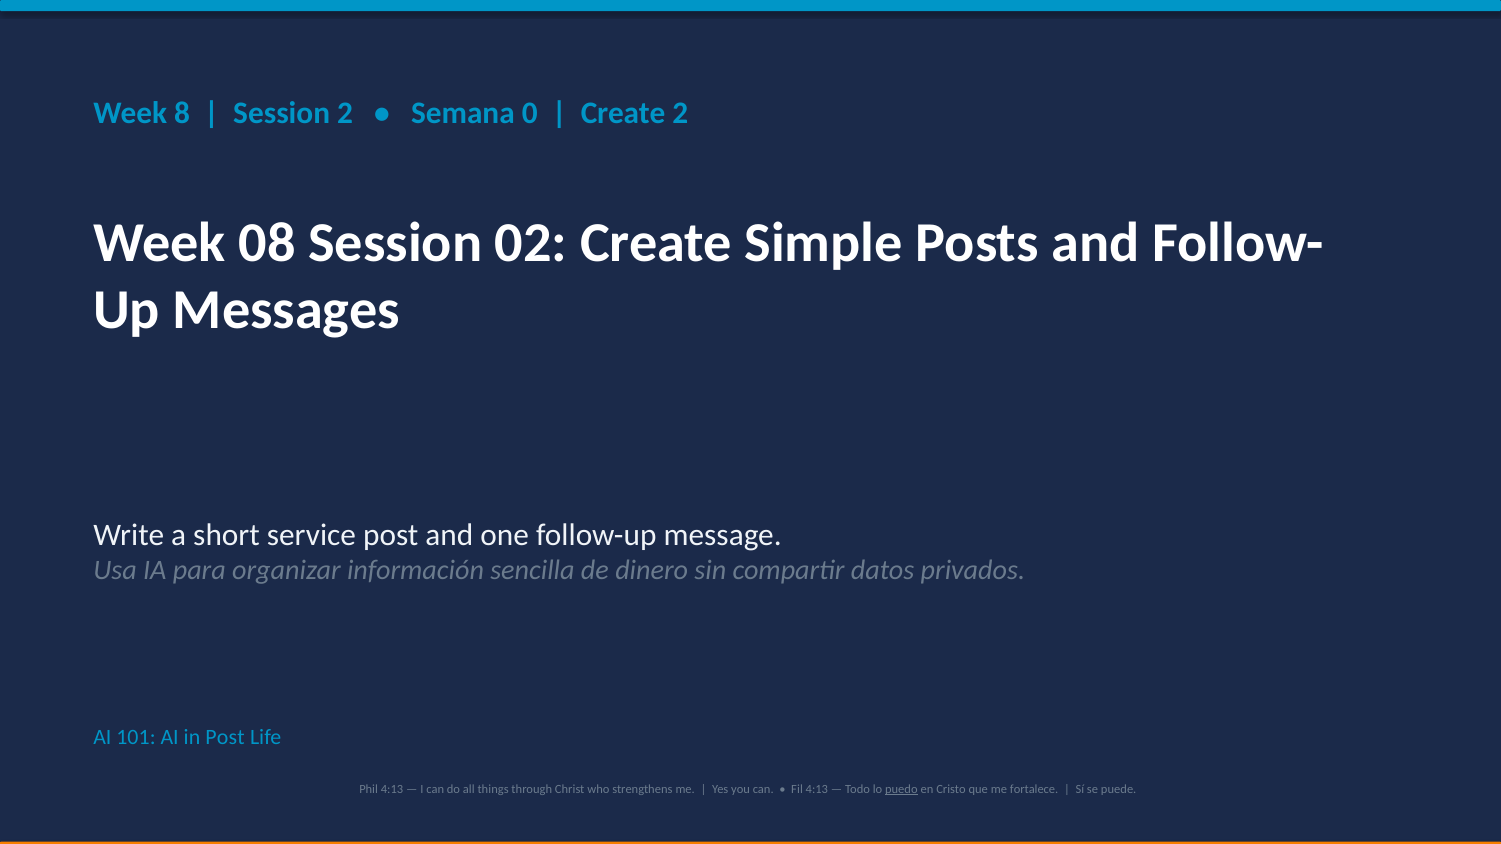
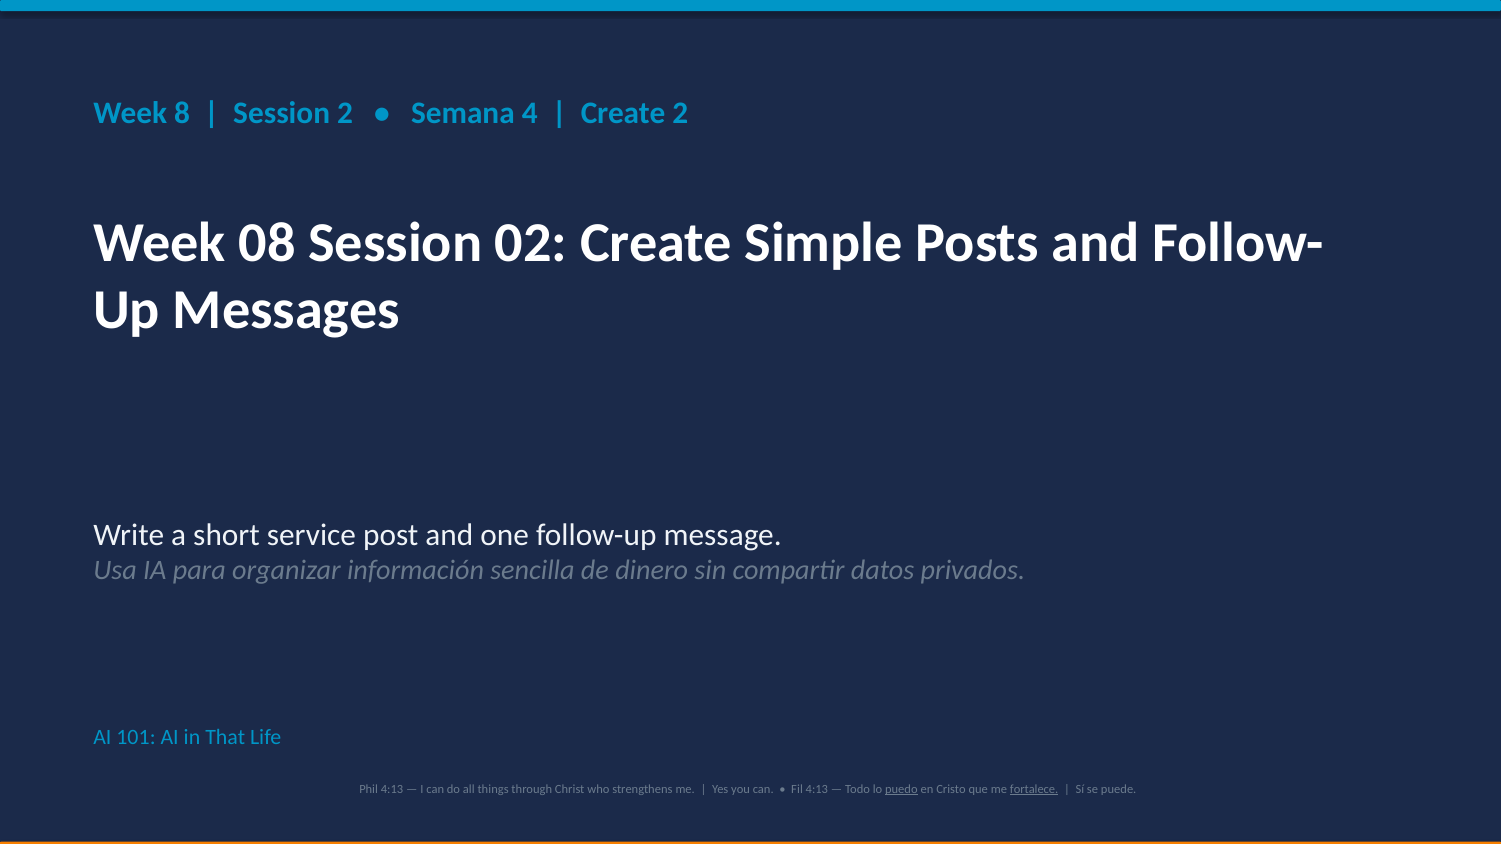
0: 0 -> 4
in Post: Post -> That
fortalece underline: none -> present
